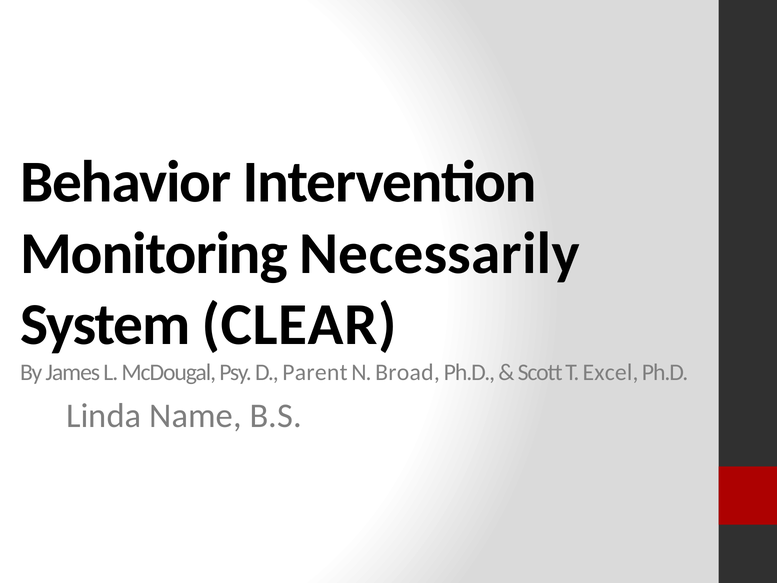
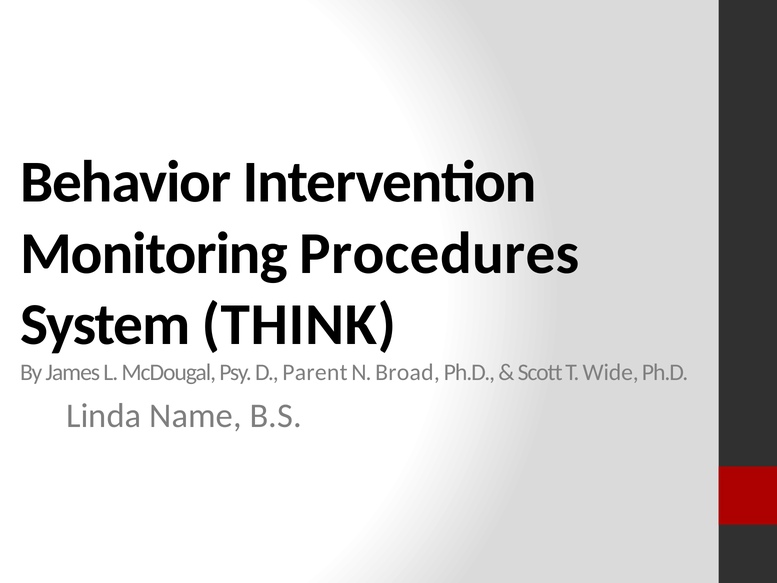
Necessarily: Necessarily -> Procedures
CLEAR: CLEAR -> THINK
Excel: Excel -> Wide
